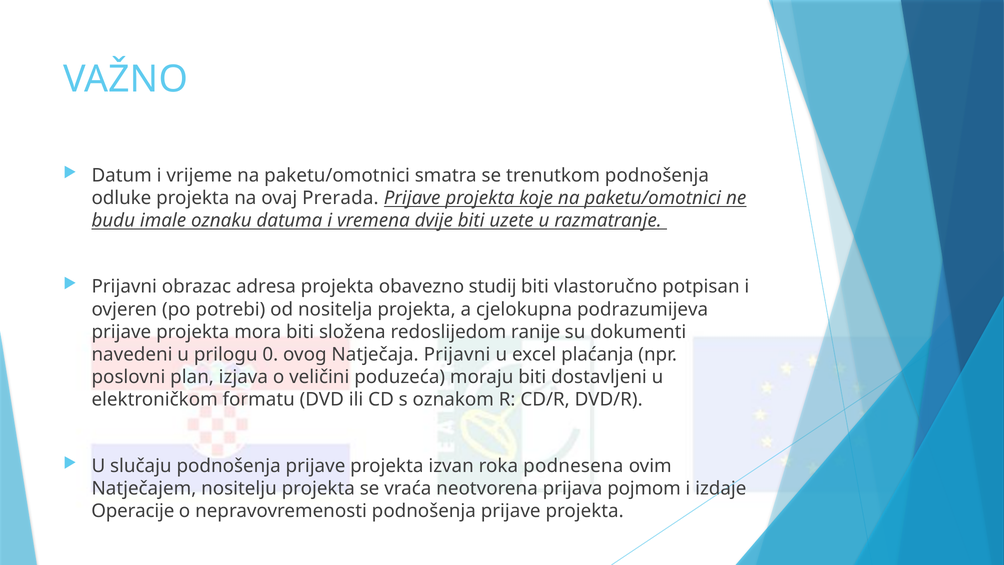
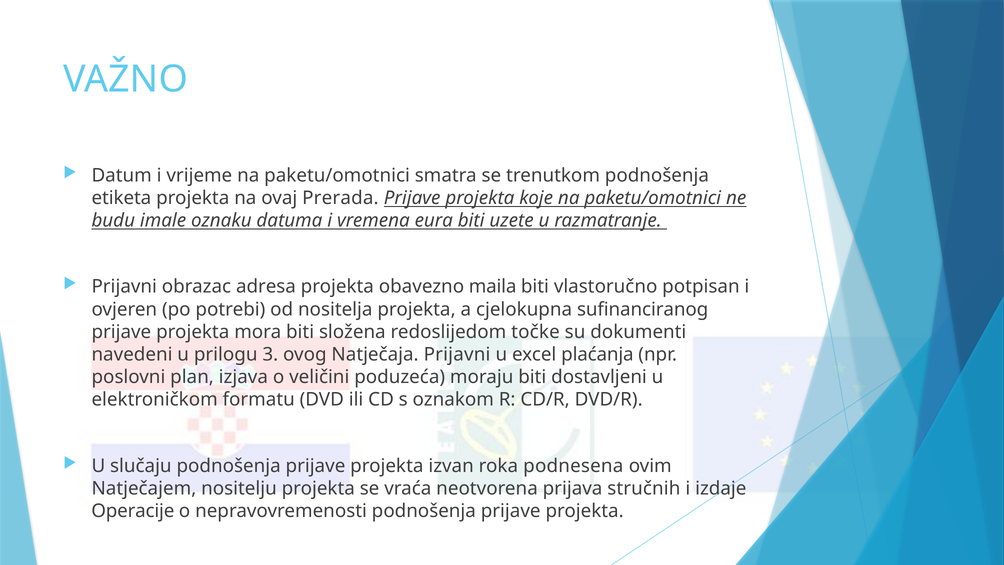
odluke: odluke -> etiketa
dvije: dvije -> eura
studij: studij -> maila
podrazumijeva: podrazumijeva -> sufinanciranog
ranije: ranije -> točke
0: 0 -> 3
pojmom: pojmom -> stručnih
